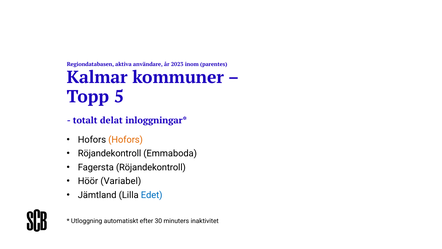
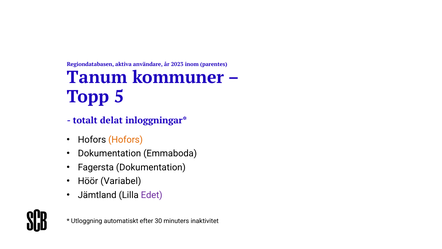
Kalmar: Kalmar -> Tanum
Röjandekontroll at (110, 153): Röjandekontroll -> Dokumentation
Fagersta Röjandekontroll: Röjandekontroll -> Dokumentation
Edet colour: blue -> purple
